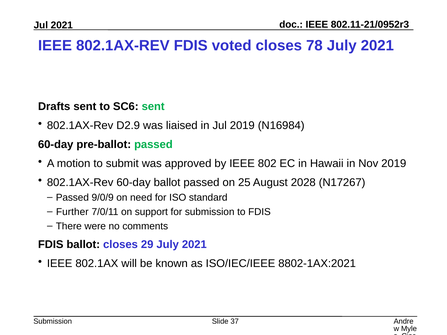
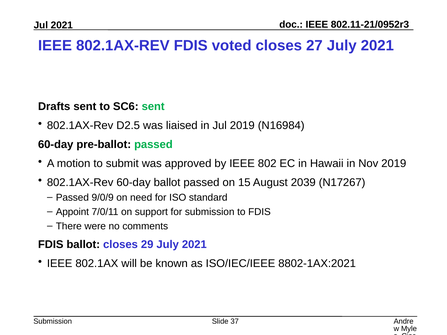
78: 78 -> 27
D2.9: D2.9 -> D2.5
25: 25 -> 15
2028: 2028 -> 2039
Further: Further -> Appoint
